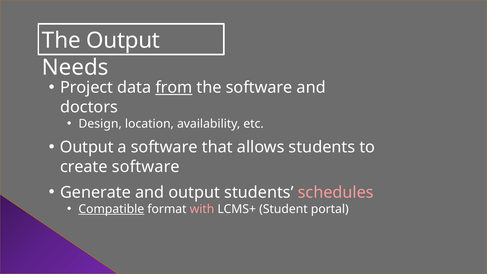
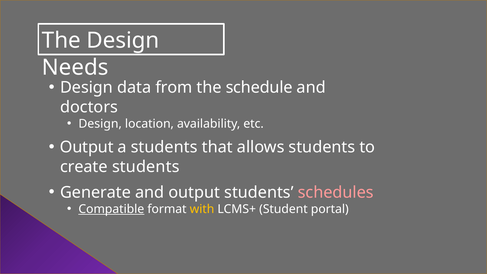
The Output: Output -> Design
Project at (87, 88): Project -> Design
from underline: present -> none
the software: software -> schedule
a software: software -> students
create software: software -> students
with colour: pink -> yellow
